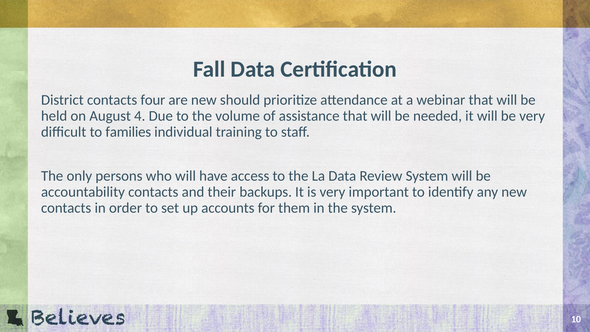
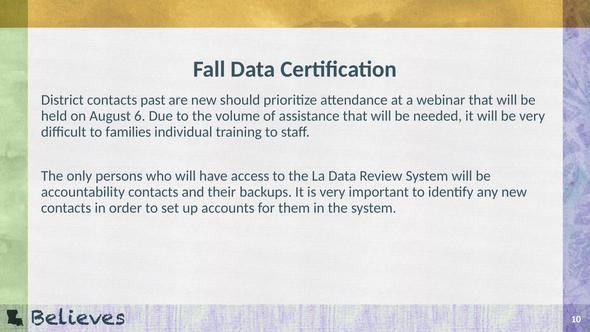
four: four -> past
4: 4 -> 6
